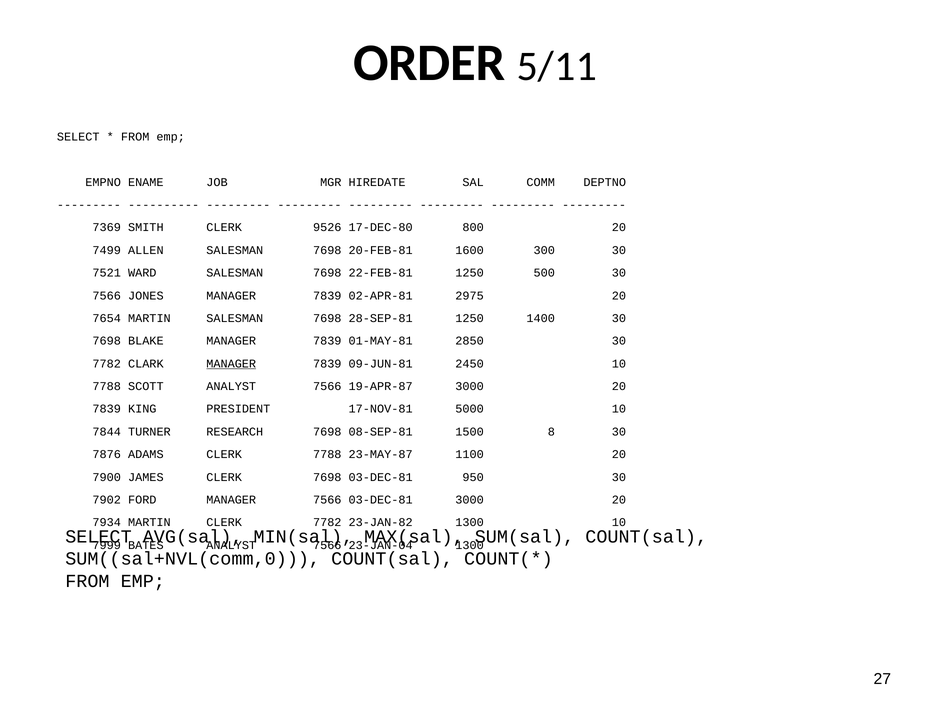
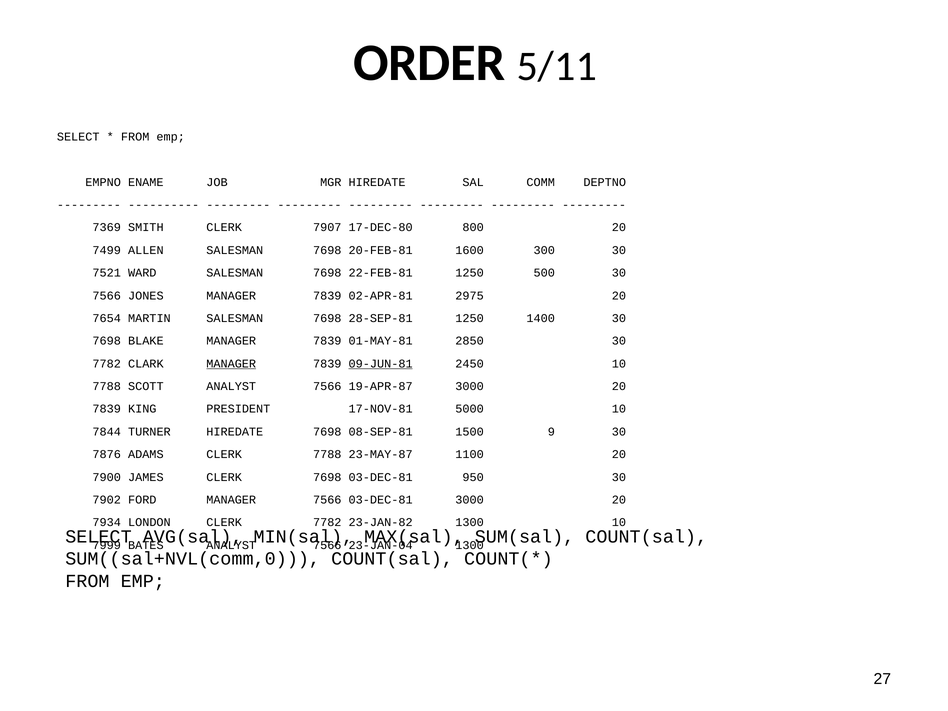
9526: 9526 -> 7907
09-JUN-81 underline: none -> present
TURNER RESEARCH: RESEARCH -> HIREDATE
8: 8 -> 9
7934 MARTIN: MARTIN -> LONDON
